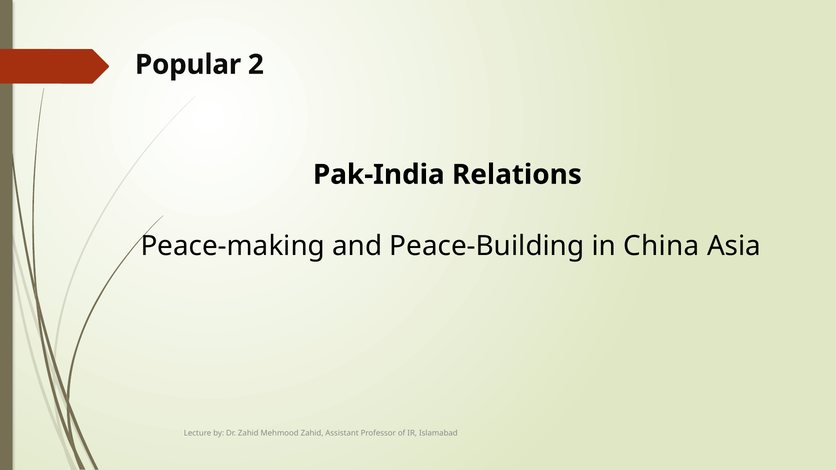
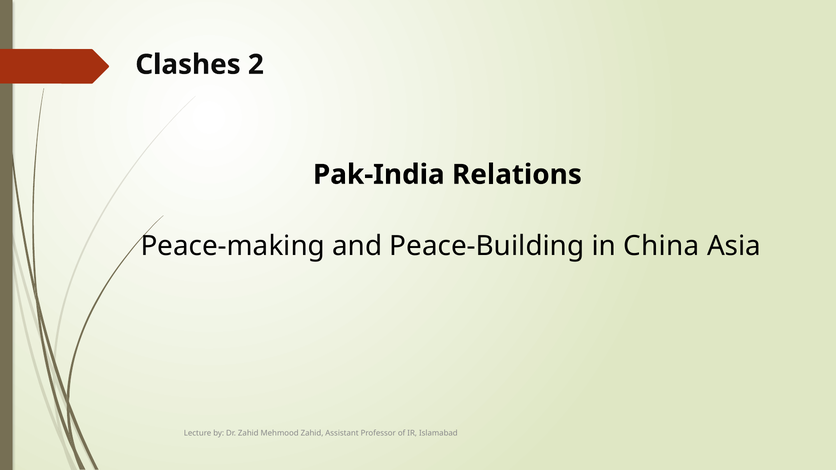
Popular: Popular -> Clashes
